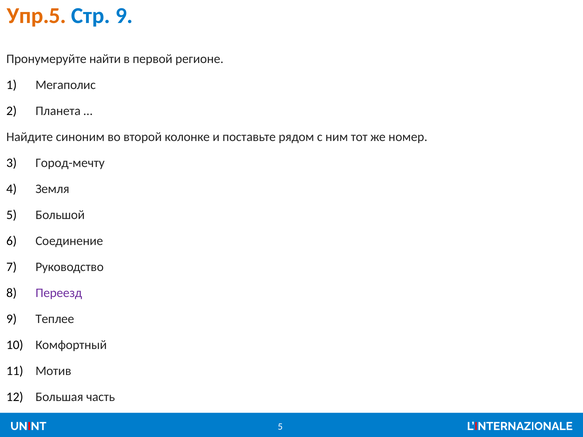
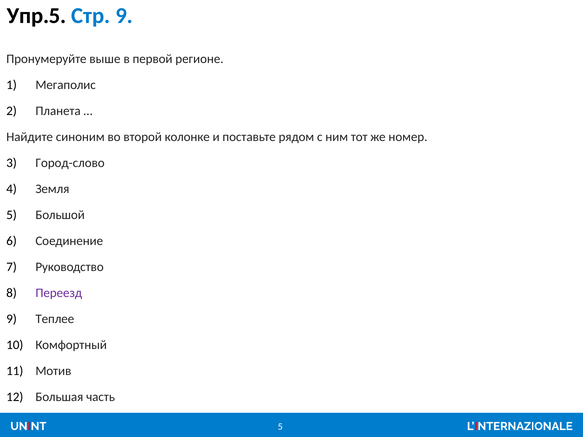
Упр.5 colour: orange -> black
найти: найти -> выше
Город-мечту: Город-мечту -> Город-слово
